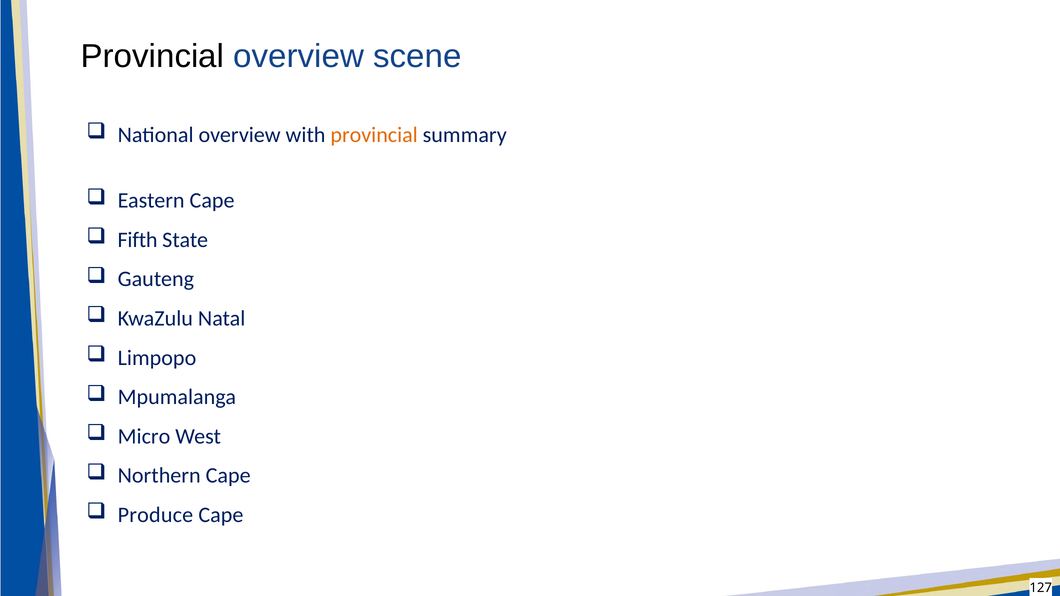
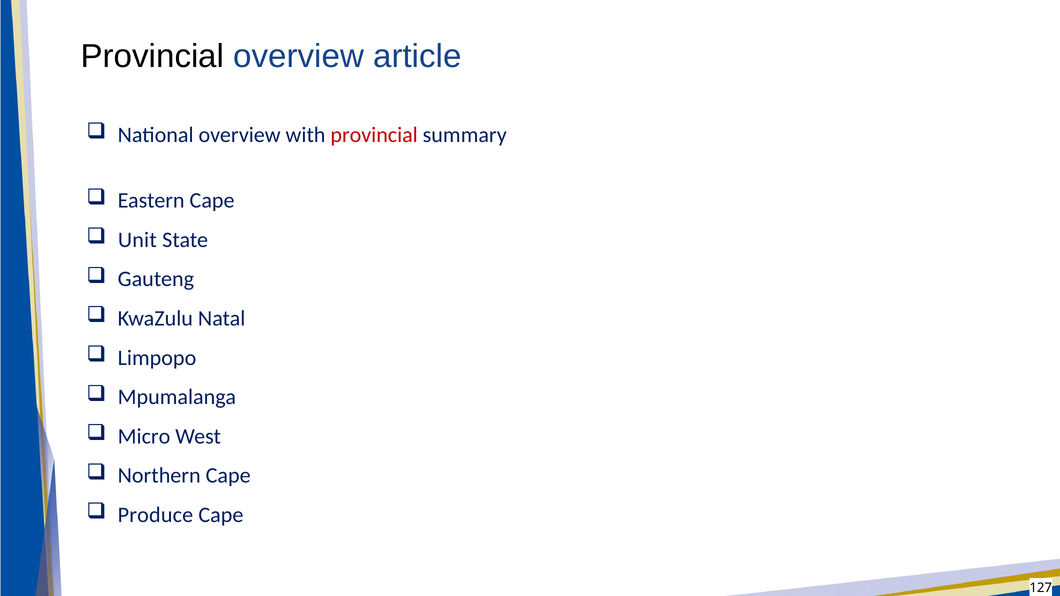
scene: scene -> article
provincial at (374, 135) colour: orange -> red
Fifth: Fifth -> Unit
